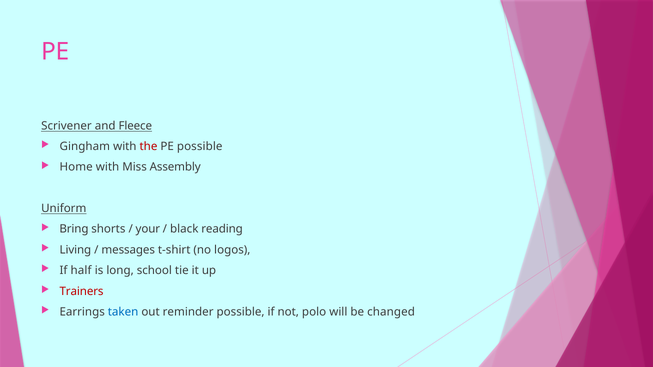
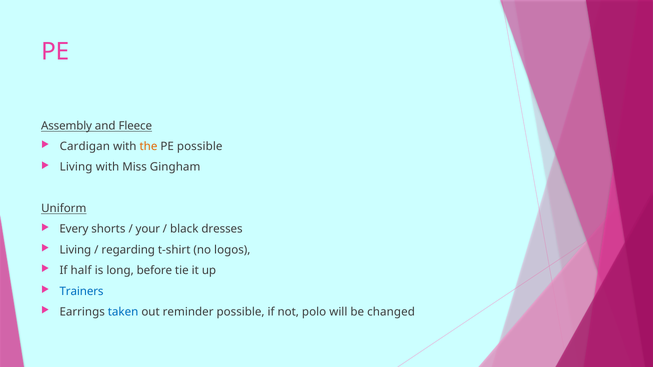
Scrivener: Scrivener -> Assembly
Gingham: Gingham -> Cardigan
the colour: red -> orange
Home at (76, 167): Home -> Living
Assembly: Assembly -> Gingham
Bring: Bring -> Every
reading: reading -> dresses
messages: messages -> regarding
school: school -> before
Trainers colour: red -> blue
